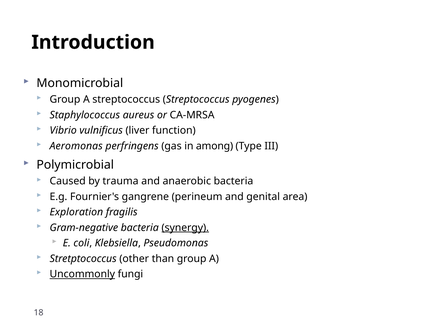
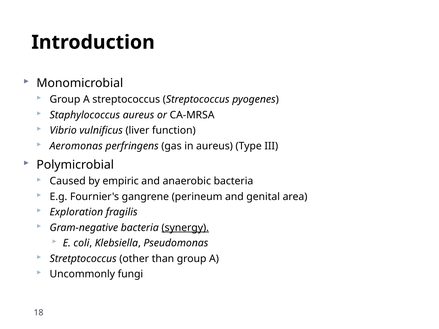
in among: among -> aureus
trauma: trauma -> empiric
Uncommonly underline: present -> none
